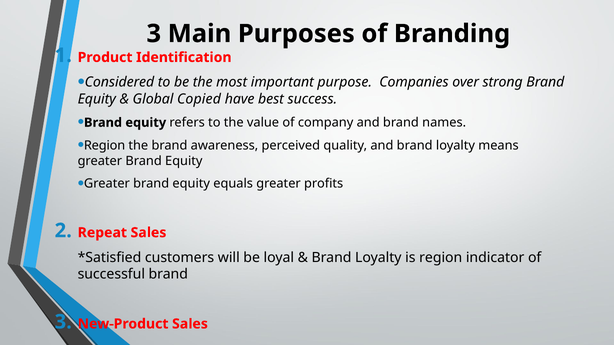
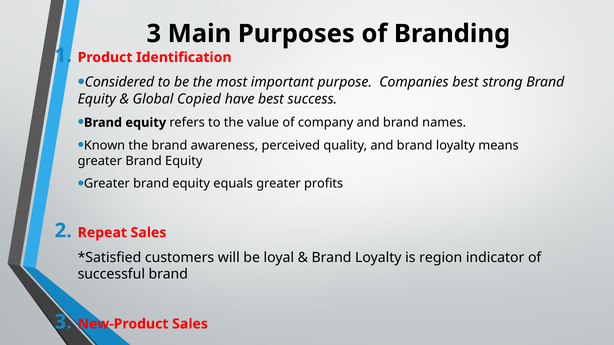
Companies over: over -> best
Region at (105, 146): Region -> Known
